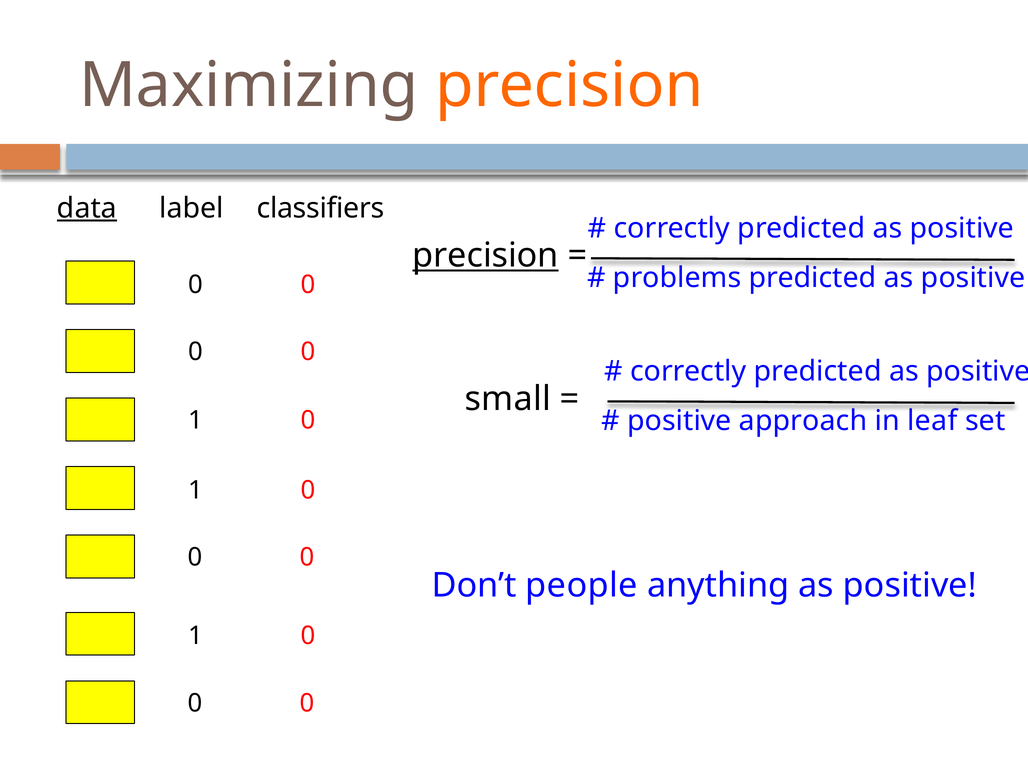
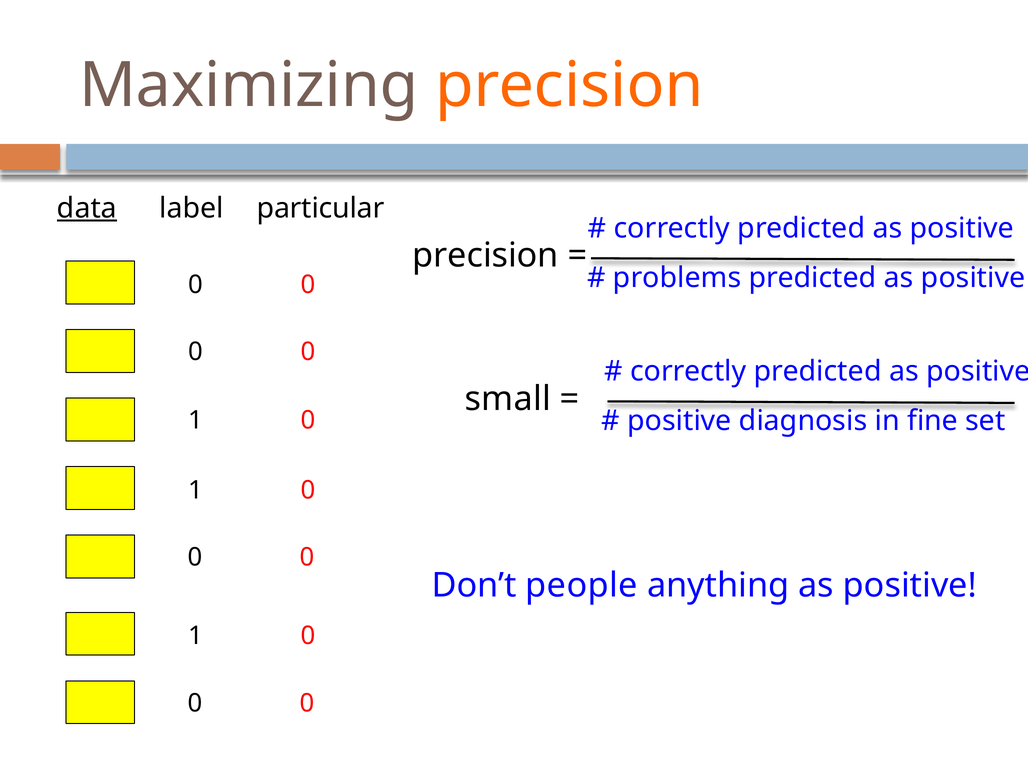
classifiers: classifiers -> particular
precision at (486, 256) underline: present -> none
approach: approach -> diagnosis
leaf: leaf -> fine
